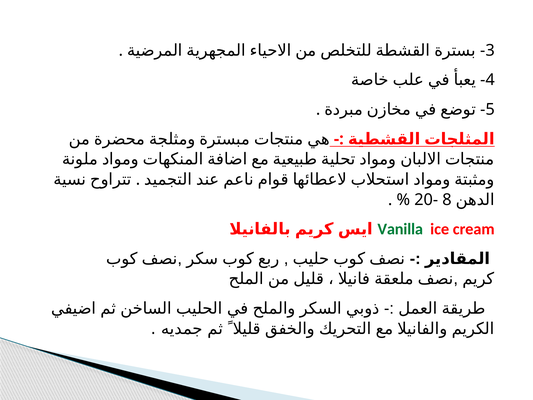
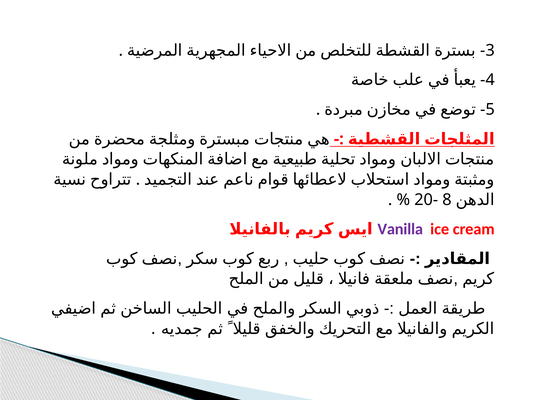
Vanilla colour: green -> purple
